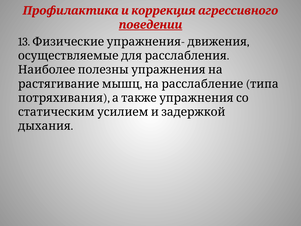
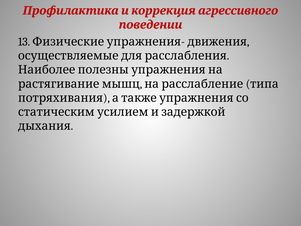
поведении underline: present -> none
